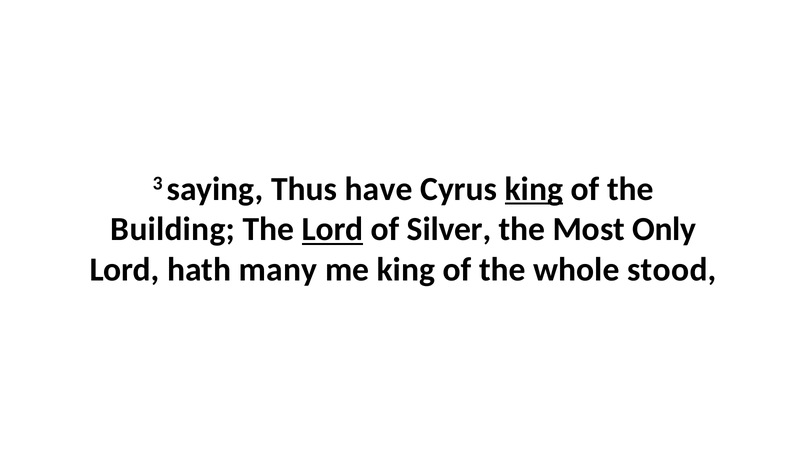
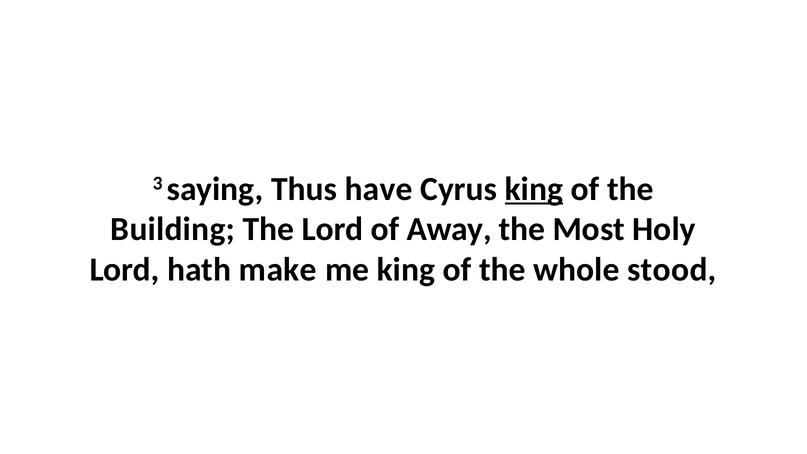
Lord at (333, 229) underline: present -> none
Silver: Silver -> Away
Only: Only -> Holy
many: many -> make
